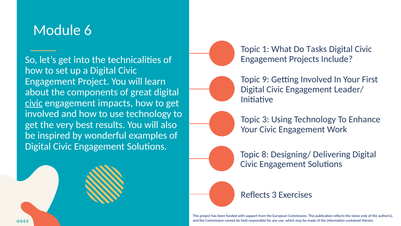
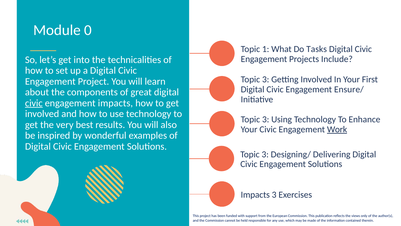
6: 6 -> 0
9 at (266, 79): 9 -> 3
Leader/: Leader/ -> Ensure/
Work underline: none -> present
8 at (265, 154): 8 -> 3
Reflects at (255, 194): Reflects -> Impacts
